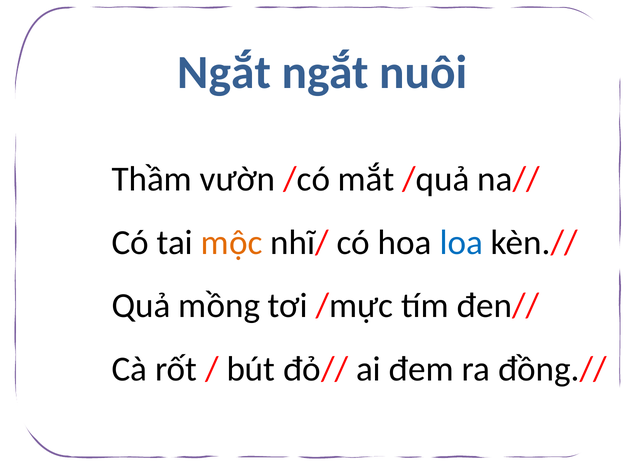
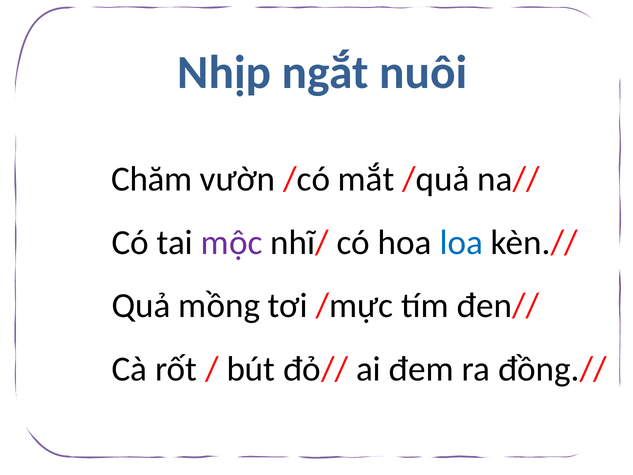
Ngắt at (224, 73): Ngắt -> Nhịp
Thầm: Thầm -> Chăm
mộc colour: orange -> purple
